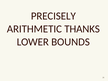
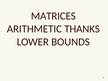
PRECISELY: PRECISELY -> MATRICES
